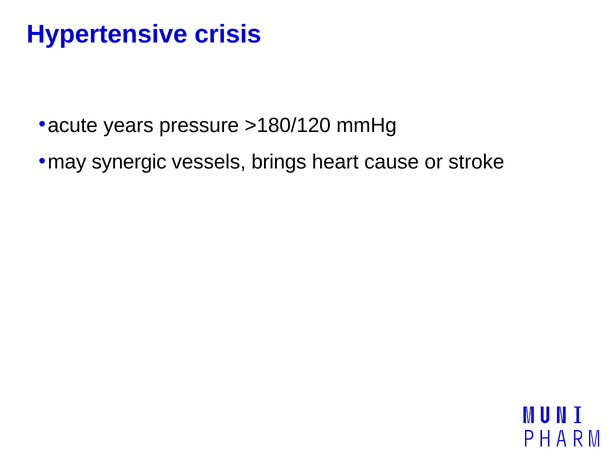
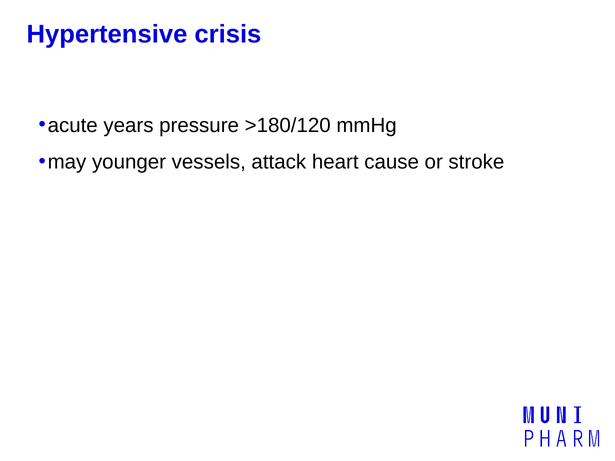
synergic: synergic -> younger
brings: brings -> attack
